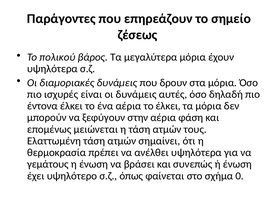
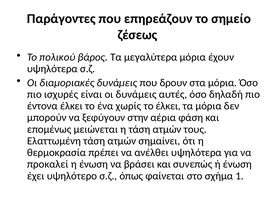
ένα αέρια: αέρια -> χωρίς
γεμάτους: γεμάτους -> προκαλεί
0: 0 -> 1
